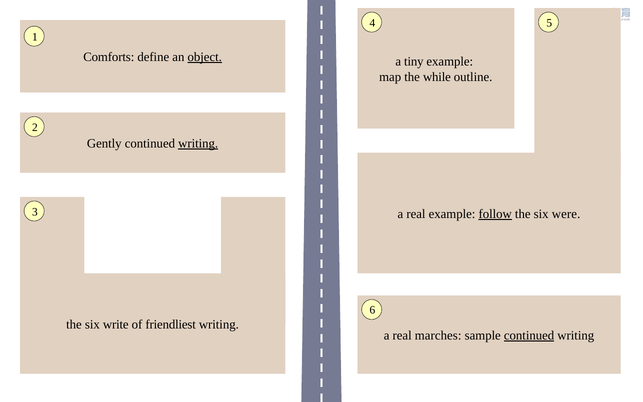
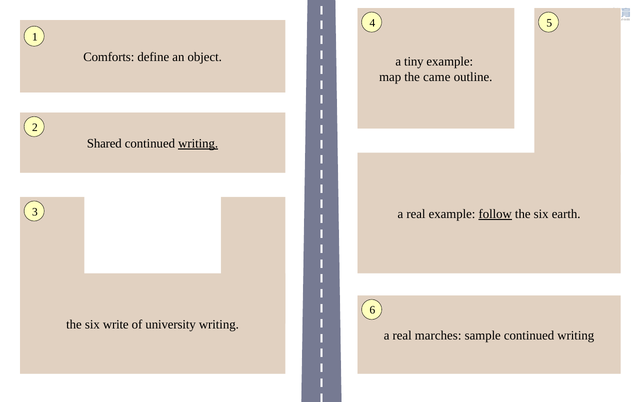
object underline: present -> none
while: while -> came
Gently: Gently -> Shared
were: were -> earth
friendliest: friendliest -> university
continued at (529, 335) underline: present -> none
